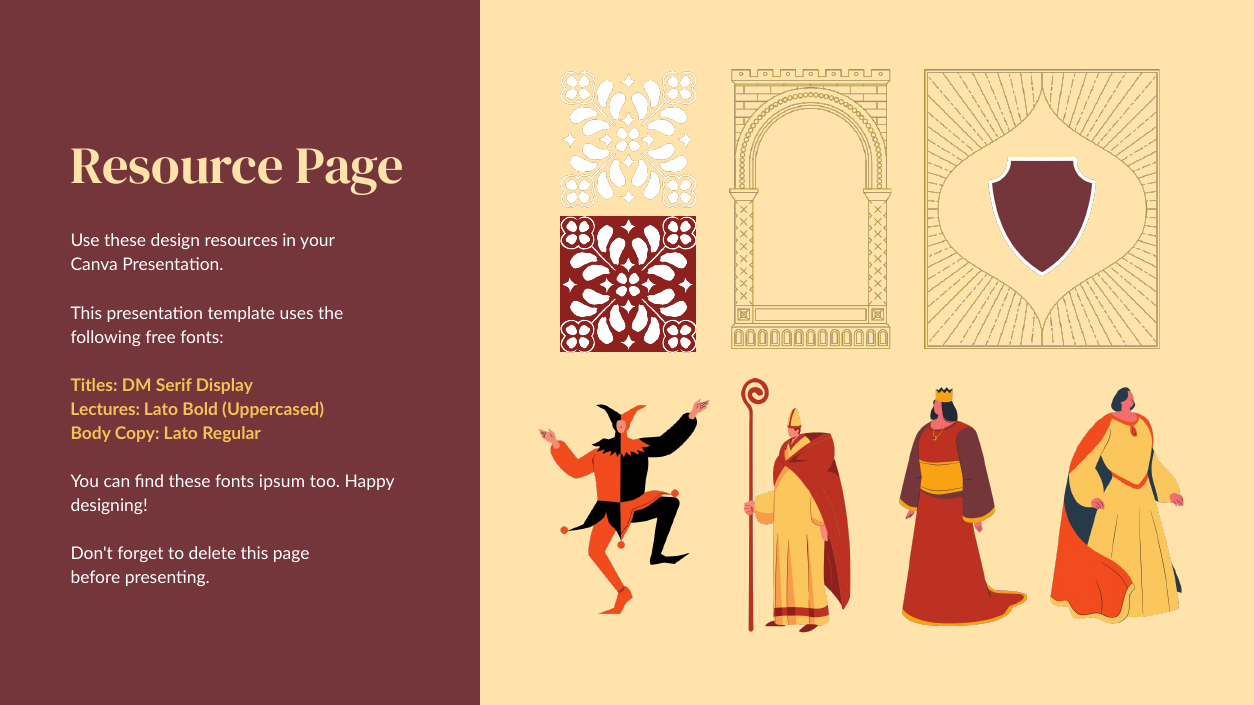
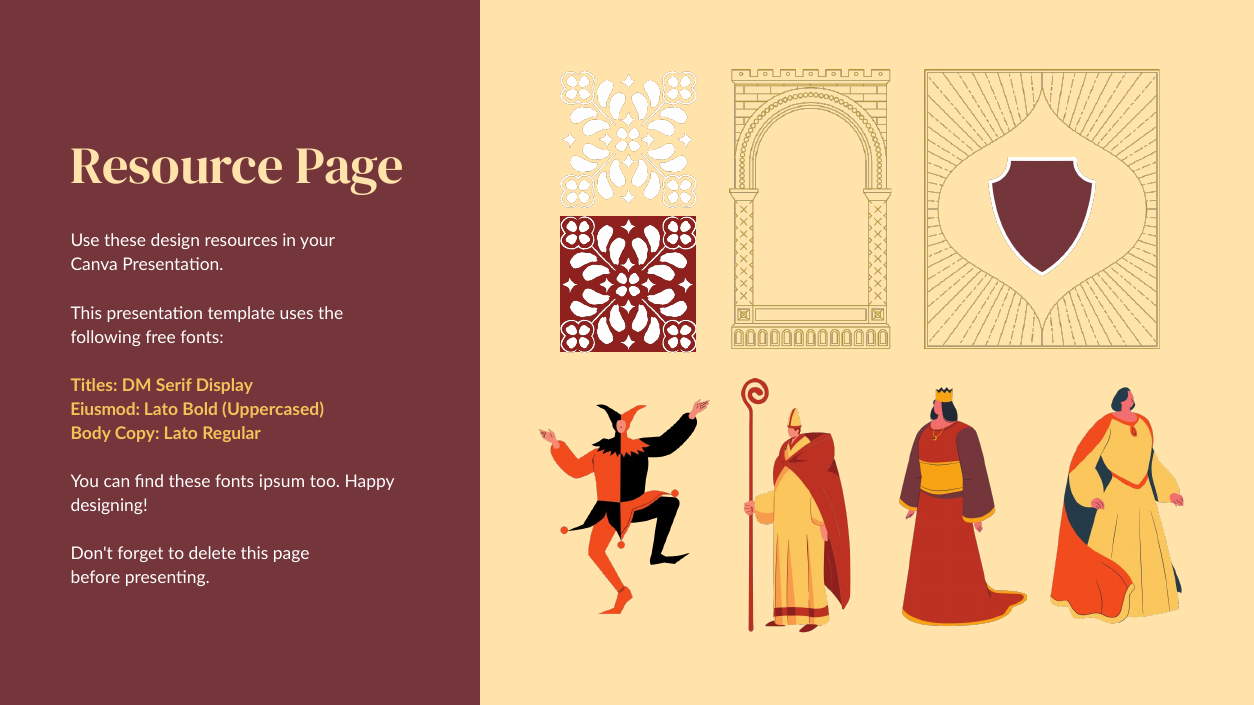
Lectures: Lectures -> Eiusmod
